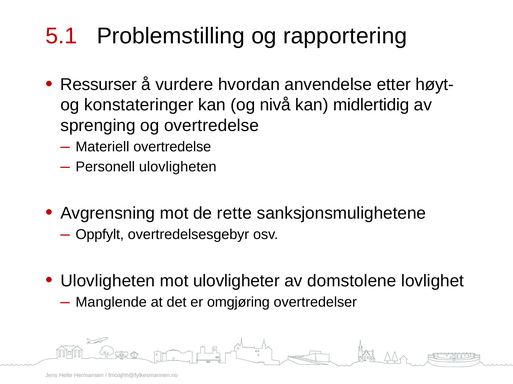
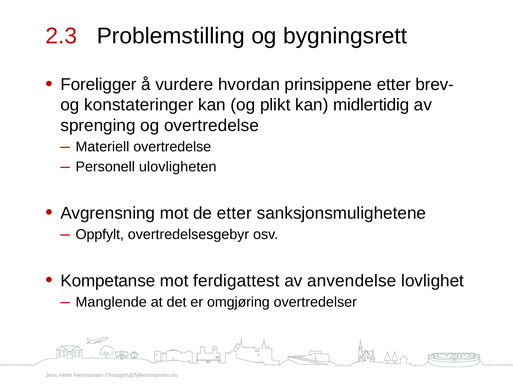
5.1: 5.1 -> 2.3
rapportering: rapportering -> bygningsrett
Ressurser: Ressurser -> Foreligger
anvendelse: anvendelse -> prinsippene
høyt-: høyt- -> brev-
nivå: nivå -> plikt
de rette: rette -> etter
Ulovligheten at (108, 281): Ulovligheten -> Kompetanse
ulovligheter: ulovligheter -> ferdigattest
domstolene: domstolene -> anvendelse
